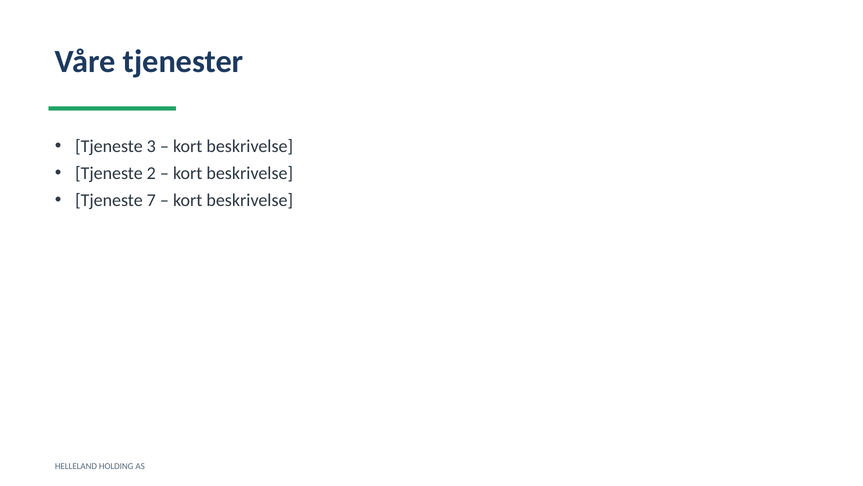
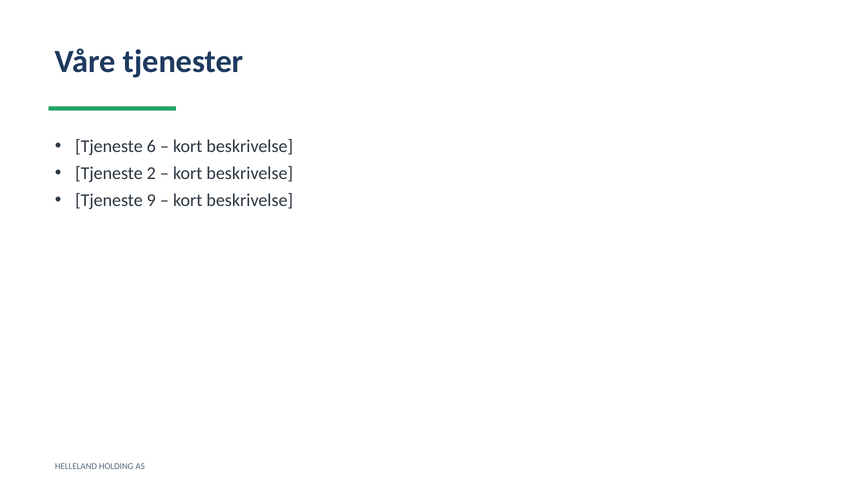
3: 3 -> 6
7: 7 -> 9
